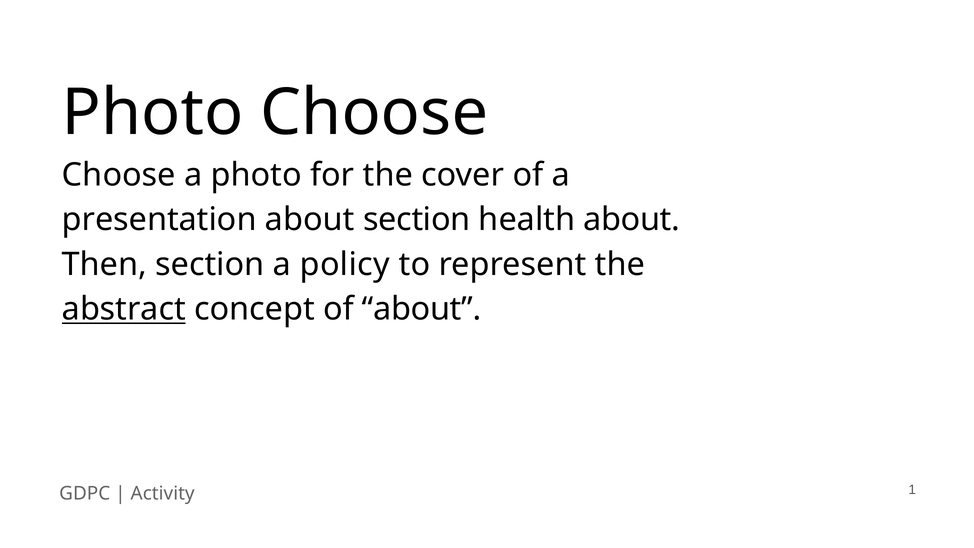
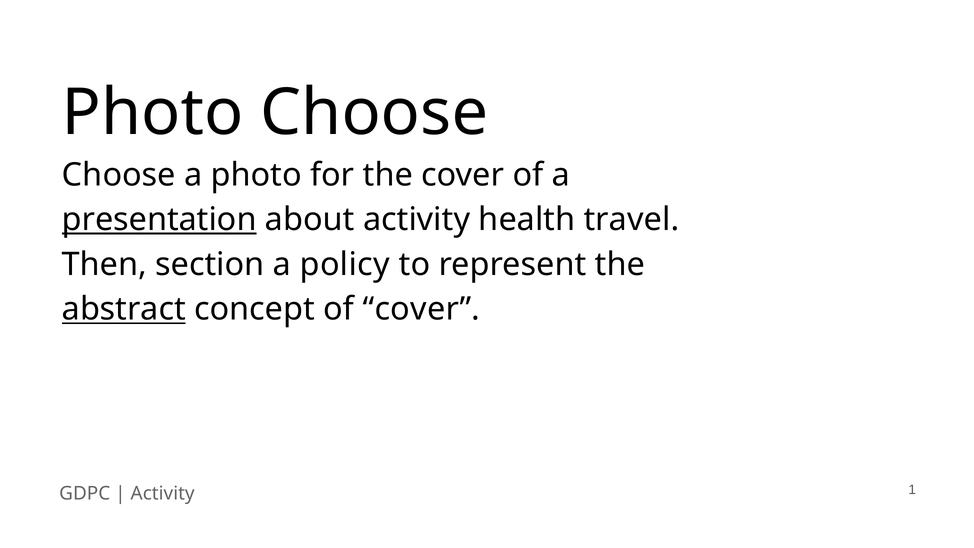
presentation underline: none -> present
about section: section -> activity
health about: about -> travel
of about: about -> cover
